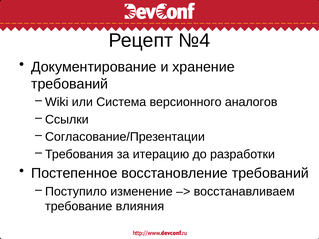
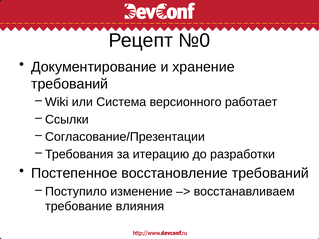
№4: №4 -> №0
аналогов: аналогов -> работает
